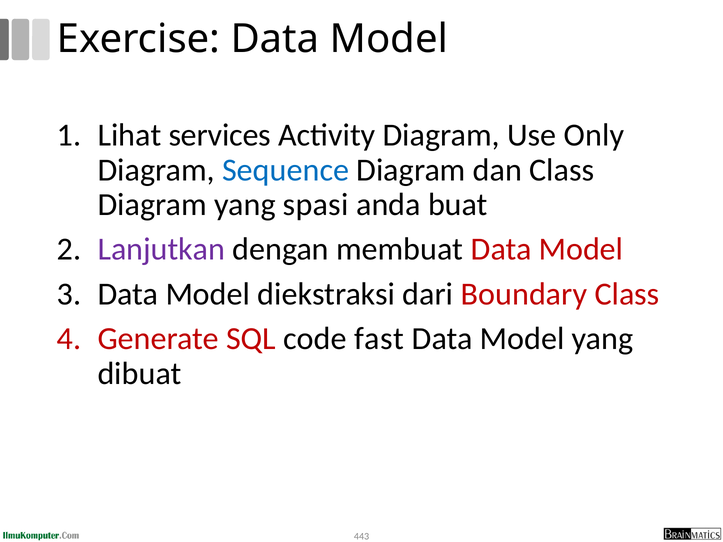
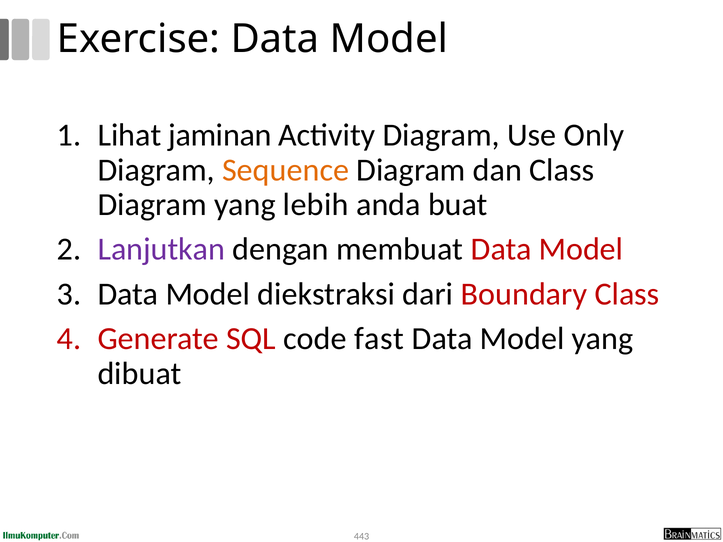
services: services -> jaminan
Sequence colour: blue -> orange
spasi: spasi -> lebih
